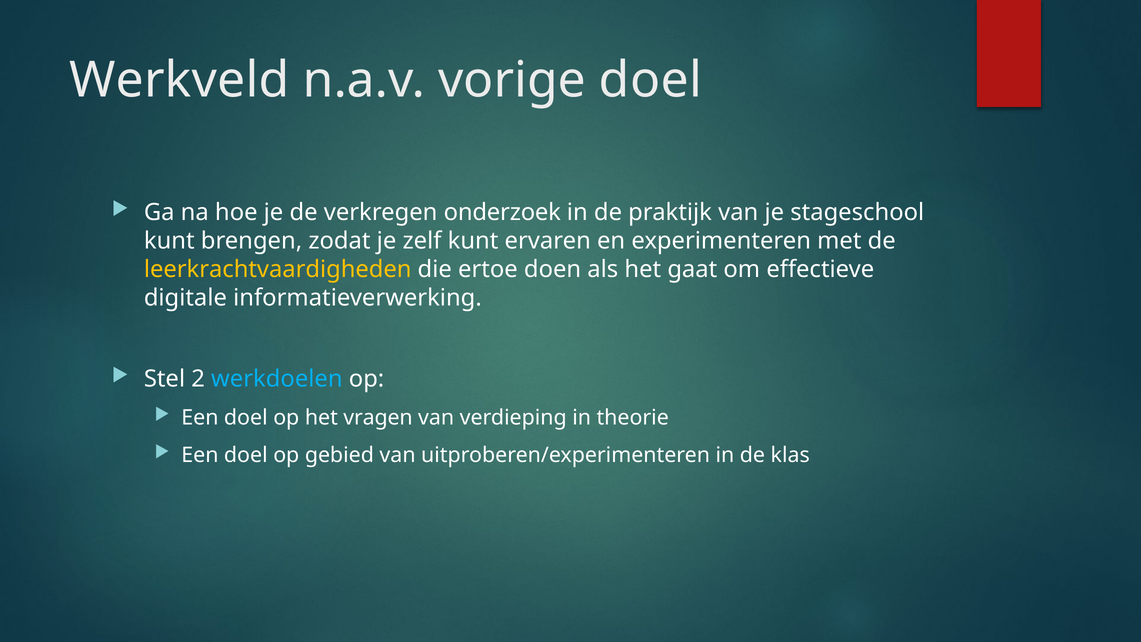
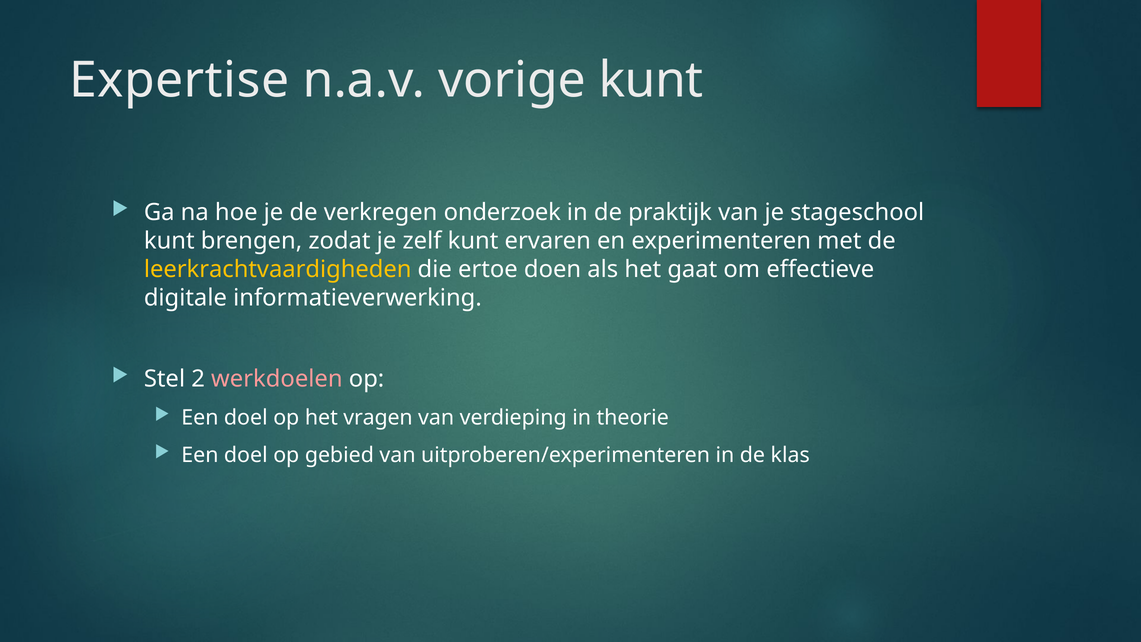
Werkveld: Werkveld -> Expertise
vorige doel: doel -> kunt
werkdoelen colour: light blue -> pink
